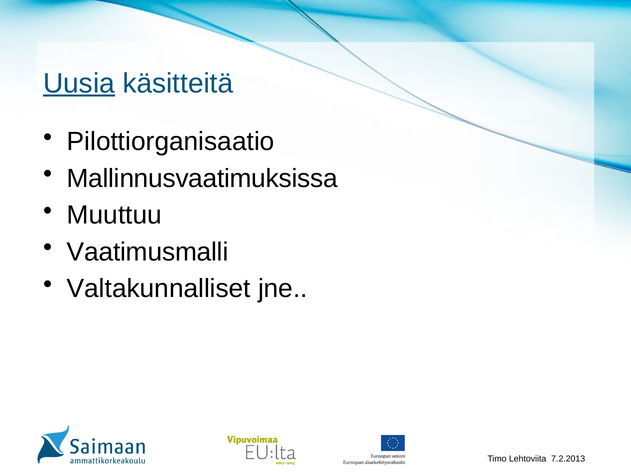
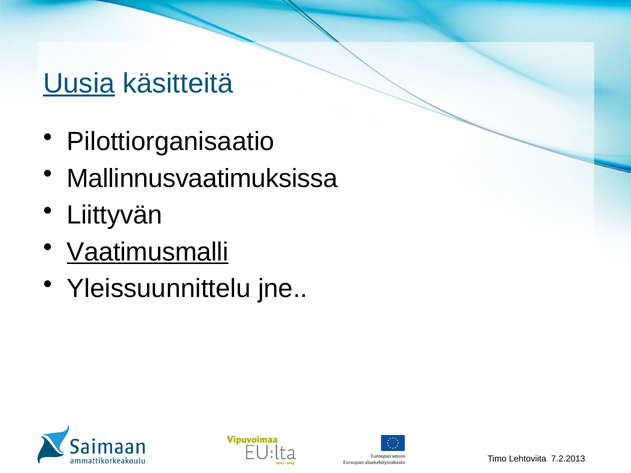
Muuttuu: Muuttuu -> Liittyvän
Vaatimusmalli underline: none -> present
Valtakunnalliset: Valtakunnalliset -> Yleissuunnittelu
